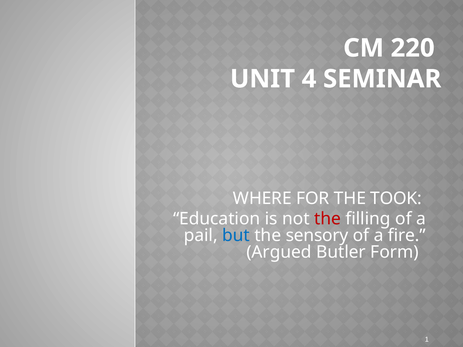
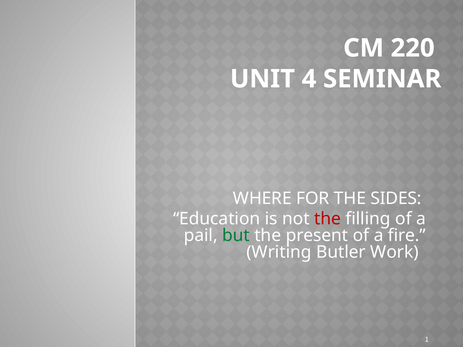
TOOK: TOOK -> SIDES
but colour: blue -> green
sensory: sensory -> present
Argued: Argued -> Writing
Form: Form -> Work
